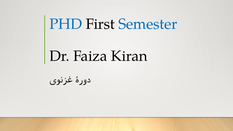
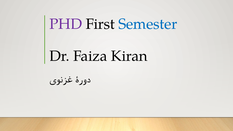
PHD colour: blue -> purple
